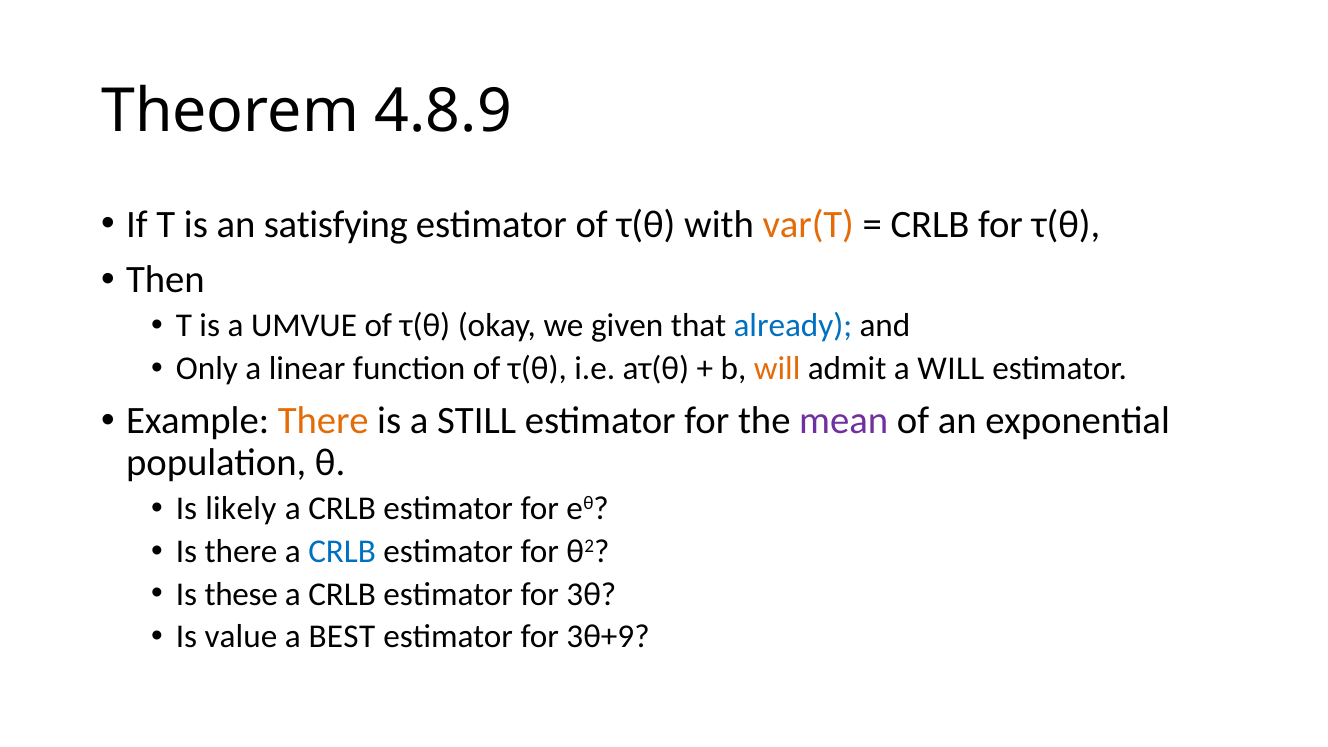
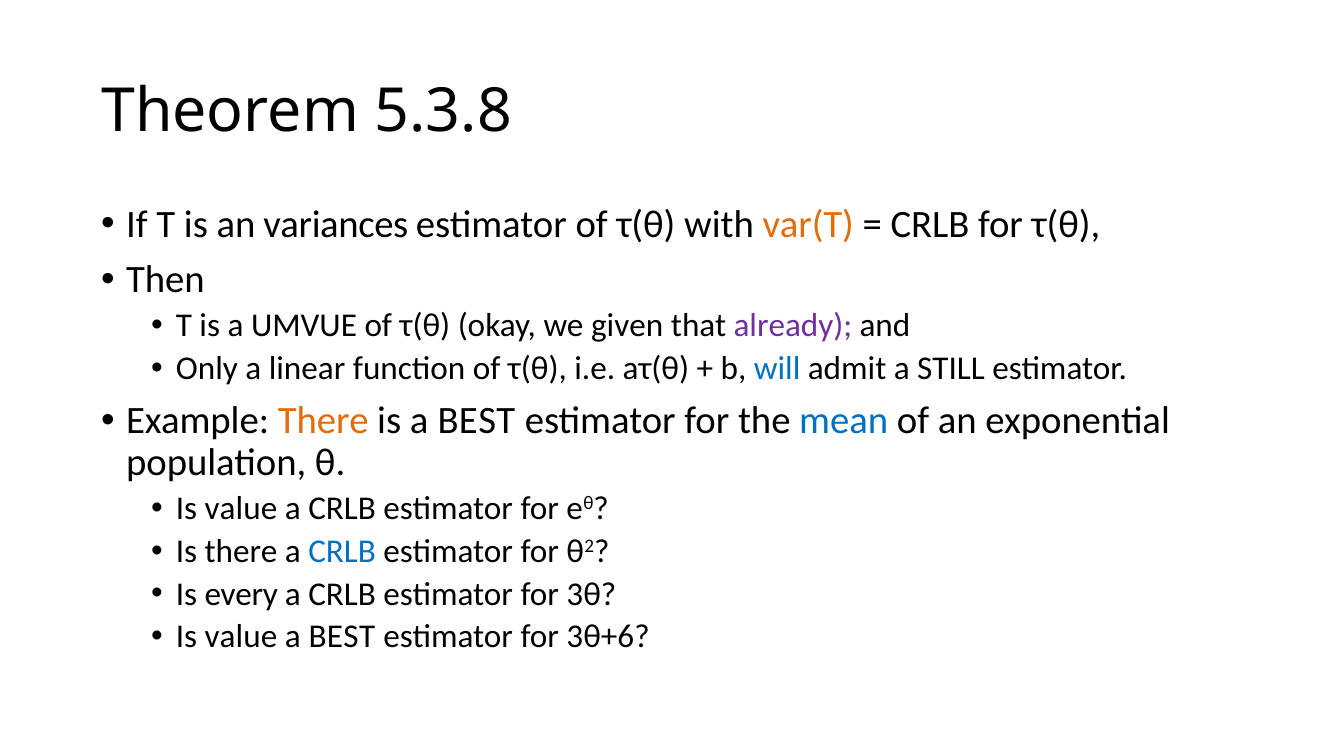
4.8.9: 4.8.9 -> 5.3.8
satisfying: satisfying -> variances
already colour: blue -> purple
will at (777, 369) colour: orange -> blue
a WILL: WILL -> STILL
is a STILL: STILL -> BEST
mean colour: purple -> blue
likely at (241, 509): likely -> value
these: these -> every
3θ+9: 3θ+9 -> 3θ+6
